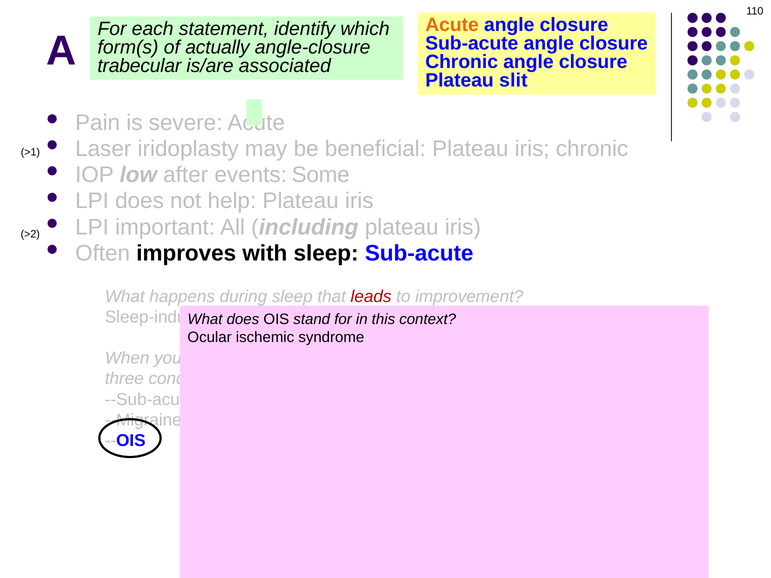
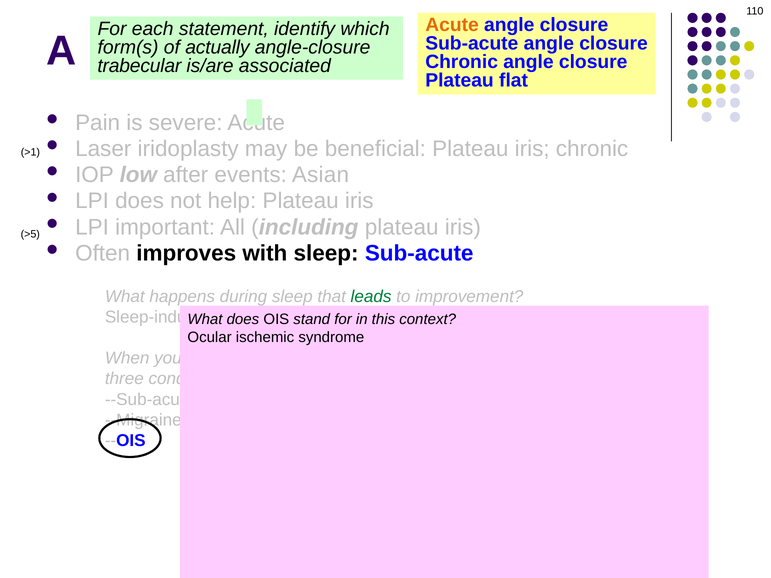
slit: slit -> flat
Some: Some -> Asian
>2: >2 -> >5
leads colour: red -> green
